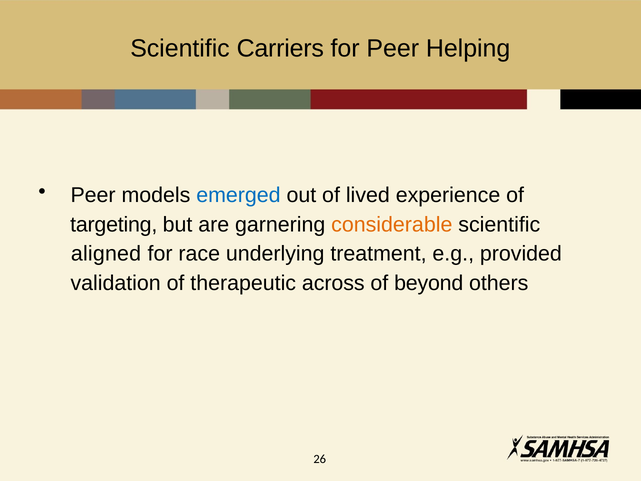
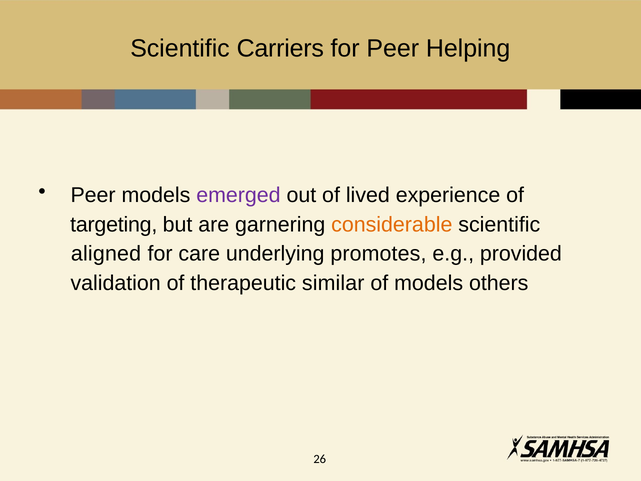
emerged colour: blue -> purple
race: race -> care
treatment: treatment -> promotes
across: across -> similar
of beyond: beyond -> models
